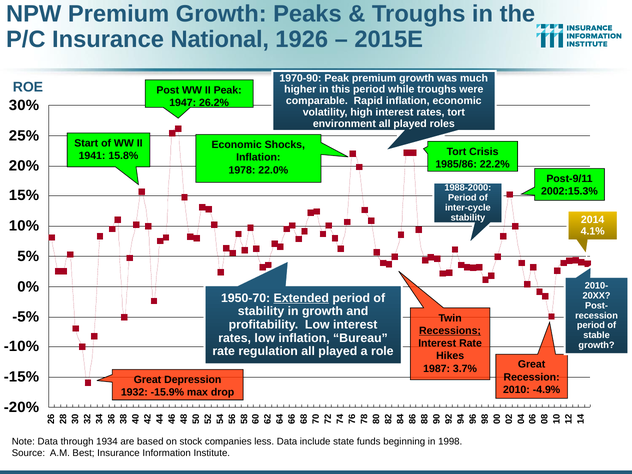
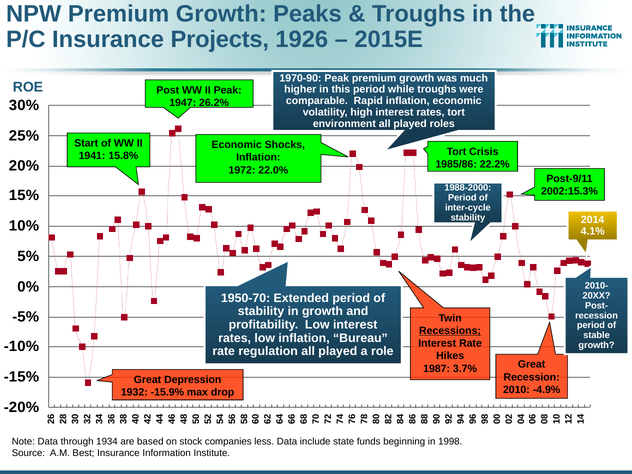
National: National -> Projects
1978: 1978 -> 1972
Extended underline: present -> none
